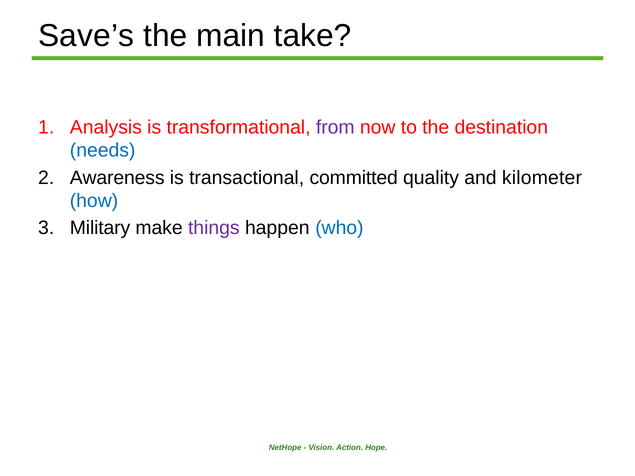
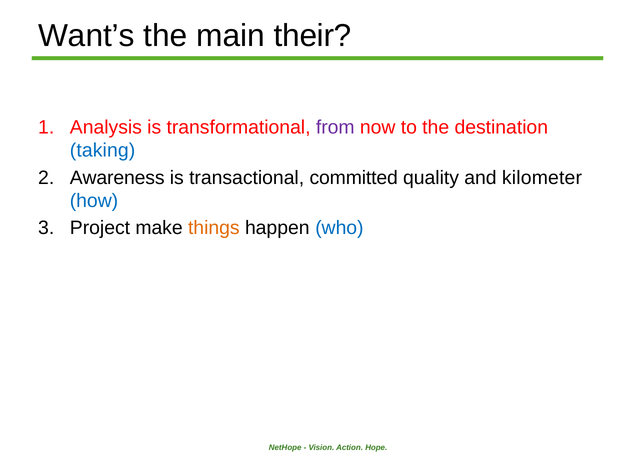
Save’s: Save’s -> Want’s
take: take -> their
needs: needs -> taking
Military: Military -> Project
things colour: purple -> orange
